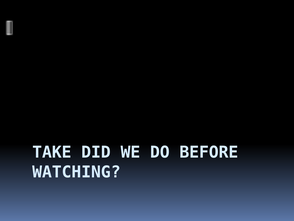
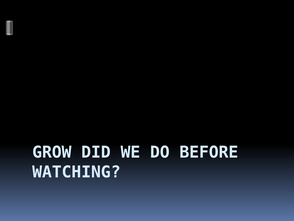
TAKE: TAKE -> GROW
